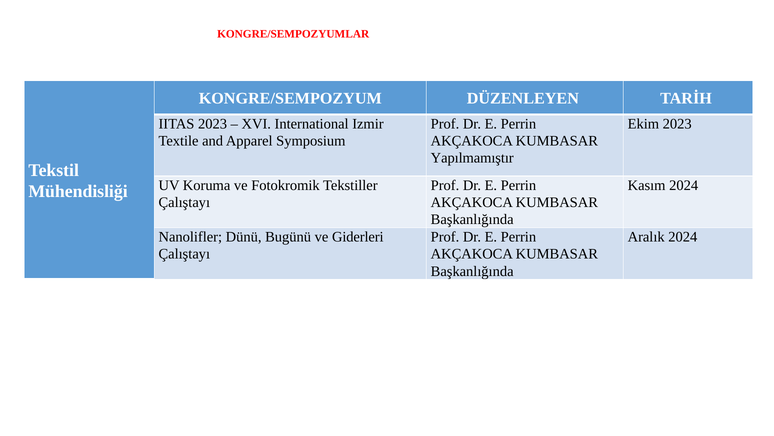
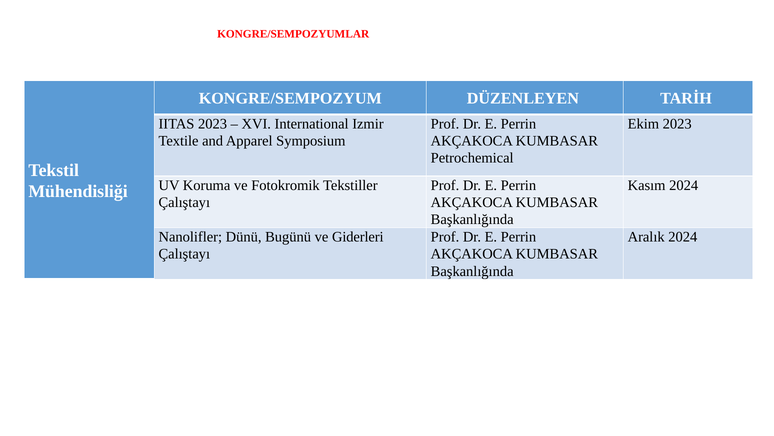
Yapılmamıştır: Yapılmamıştır -> Petrochemical
